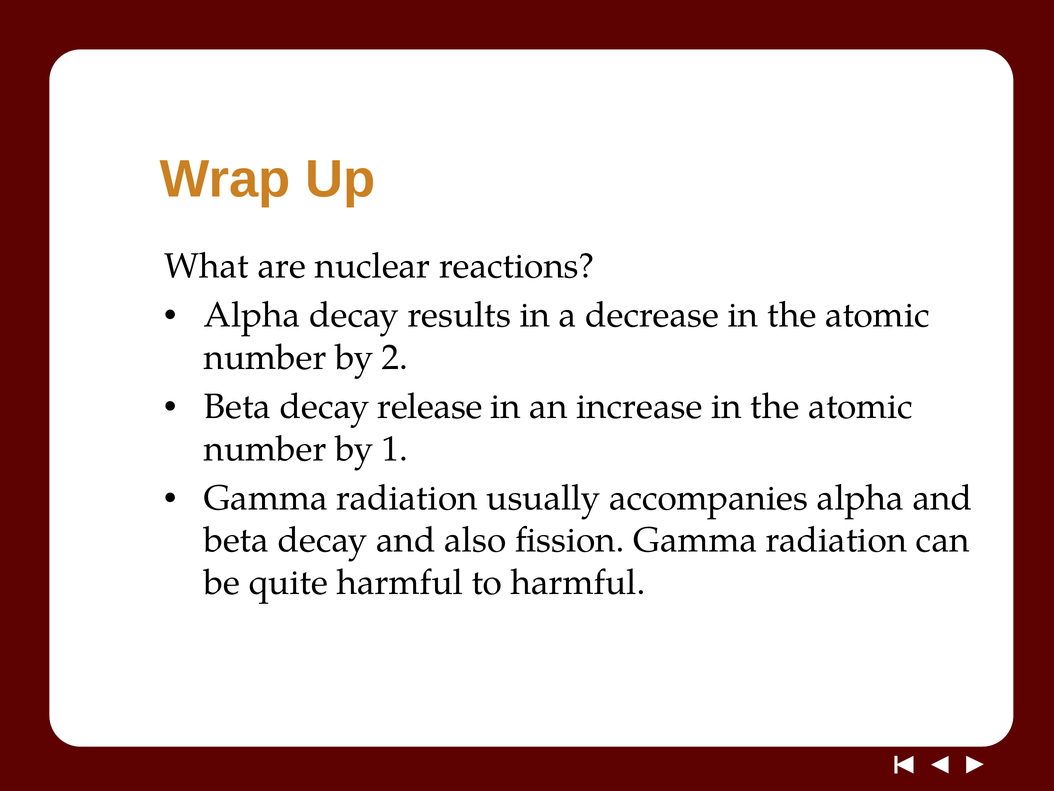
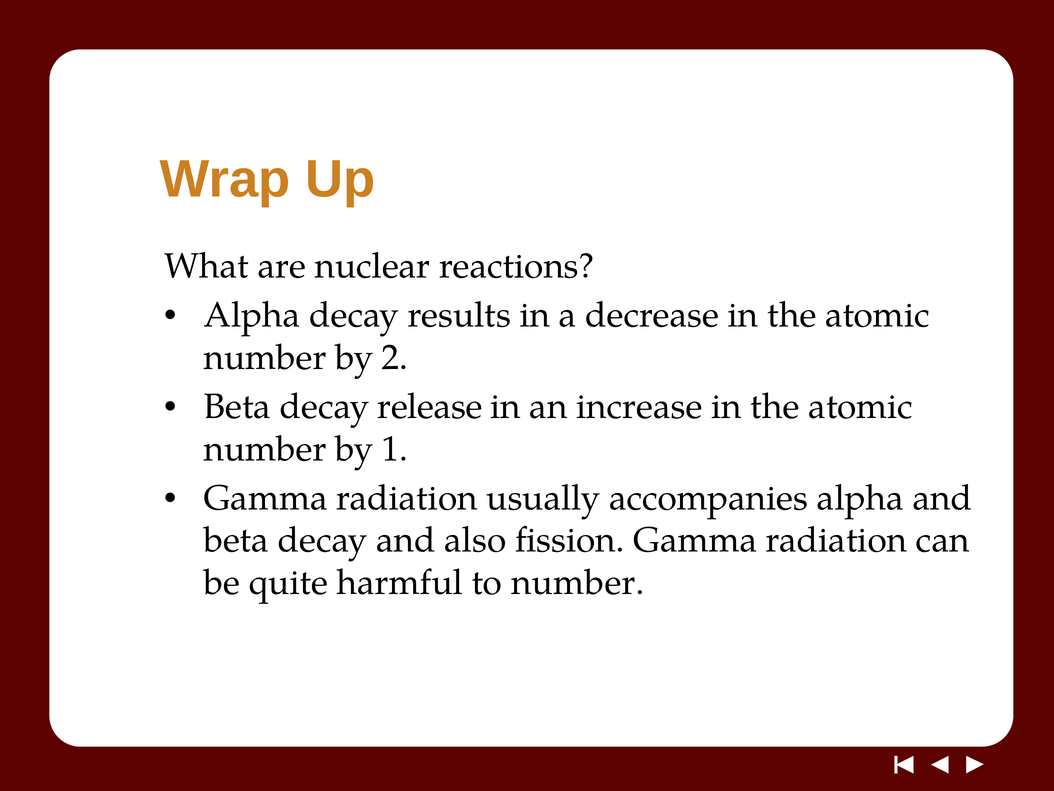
to harmful: harmful -> number
